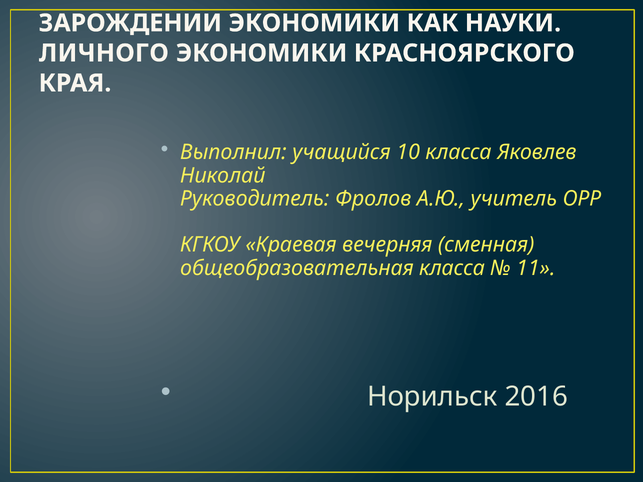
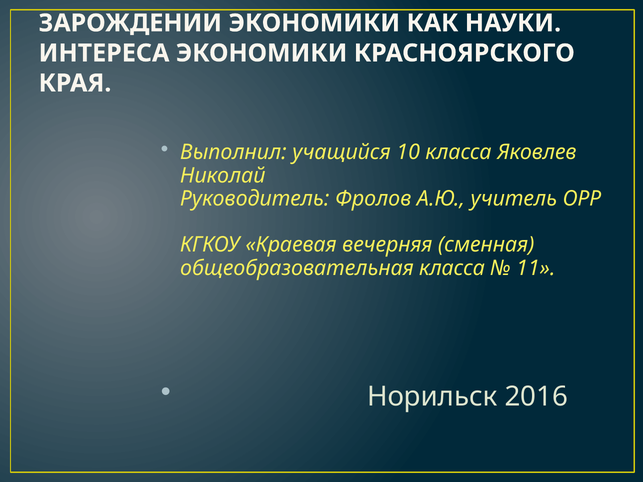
ЛИЧНОГО: ЛИЧНОГО -> ИНТЕРЕСА
